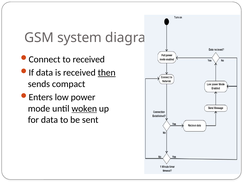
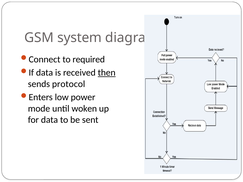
to received: received -> required
compact: compact -> protocol
woken underline: present -> none
